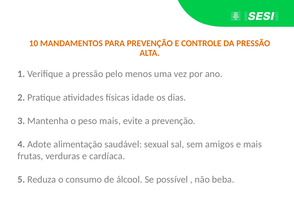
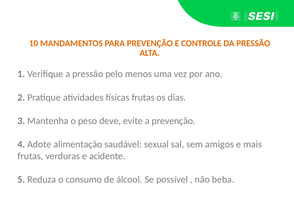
físicas idade: idade -> frutas
peso mais: mais -> deve
cardíaca: cardíaca -> acidente
